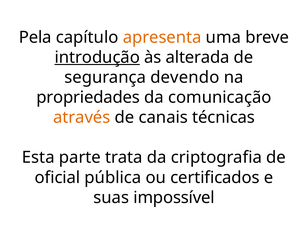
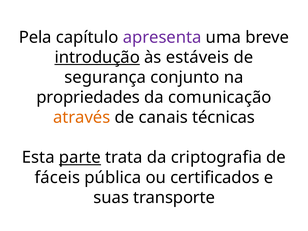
apresenta colour: orange -> purple
alterada: alterada -> estáveis
devendo: devendo -> conjunto
parte underline: none -> present
oficial: oficial -> fáceis
impossível: impossível -> transporte
